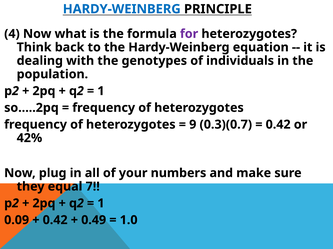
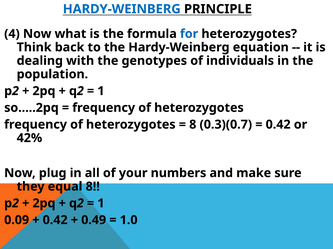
for colour: purple -> blue
9 at (193, 125): 9 -> 8
equal 7: 7 -> 8
